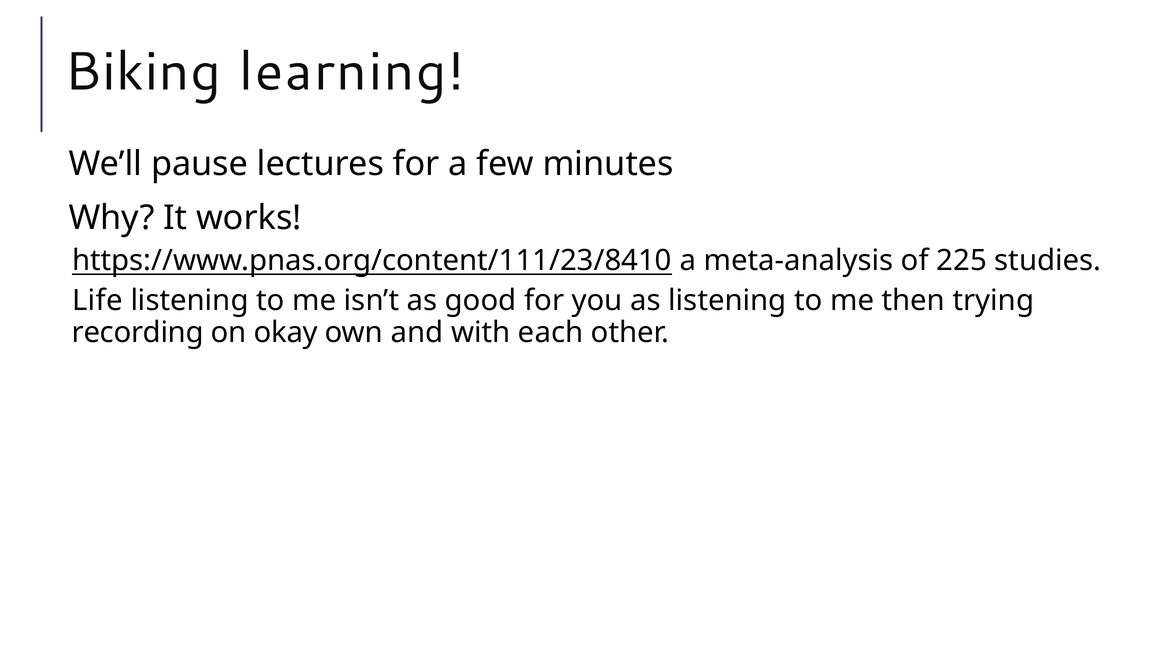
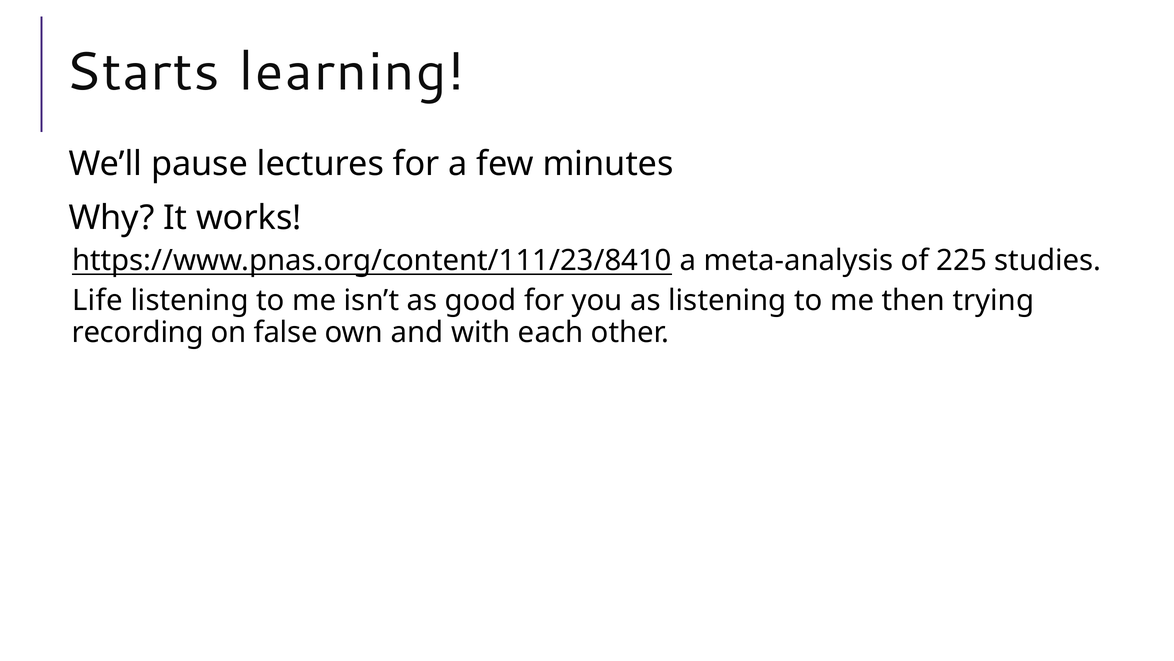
Biking: Biking -> Starts
okay: okay -> false
